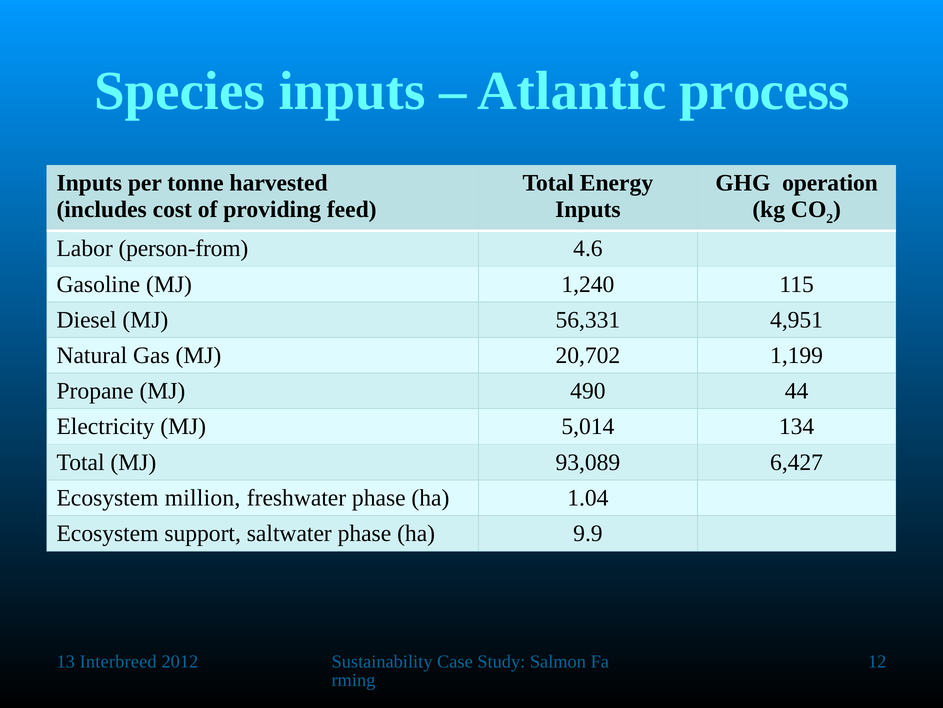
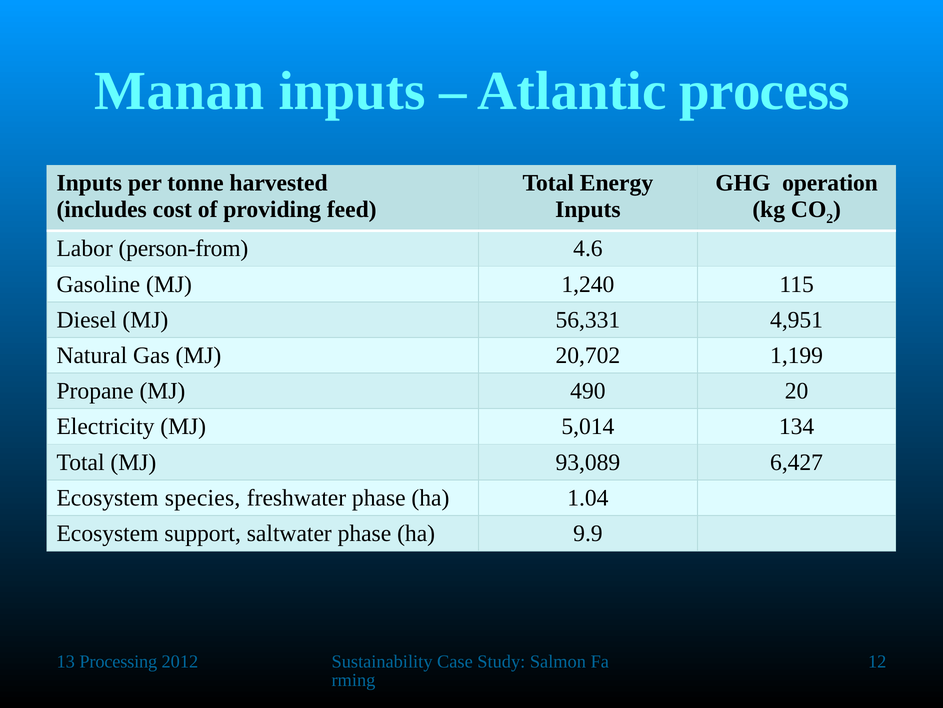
Species: Species -> Manan
44: 44 -> 20
million: million -> species
Interbreed: Interbreed -> Processing
